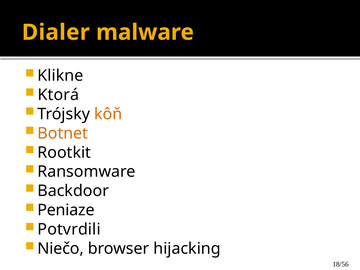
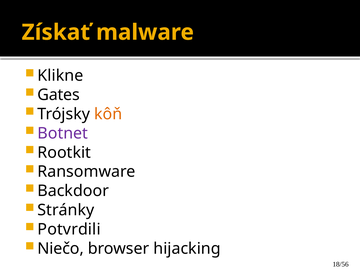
Dialer: Dialer -> Získať
Ktorá: Ktorá -> Gates
Botnet colour: orange -> purple
Peniaze: Peniaze -> Stránky
